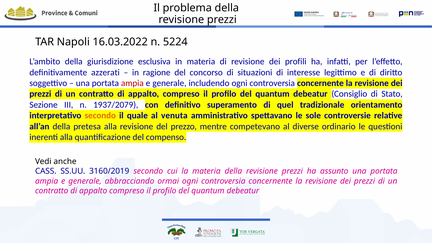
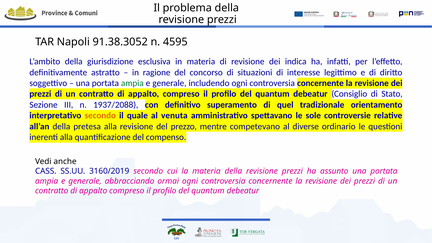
16.03.2022: 16.03.2022 -> 91.38.3052
5224: 5224 -> 4595
profili: profili -> indica
azzerati: azzerati -> astratto
ampia at (132, 83) colour: red -> green
1937/2079: 1937/2079 -> 1937/2088
